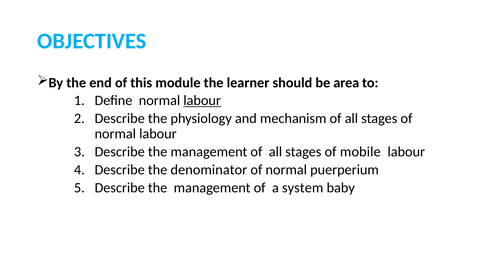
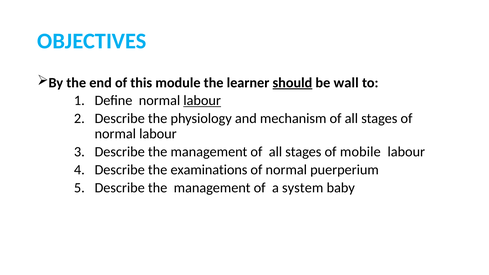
should underline: none -> present
area: area -> wall
denominator: denominator -> examinations
